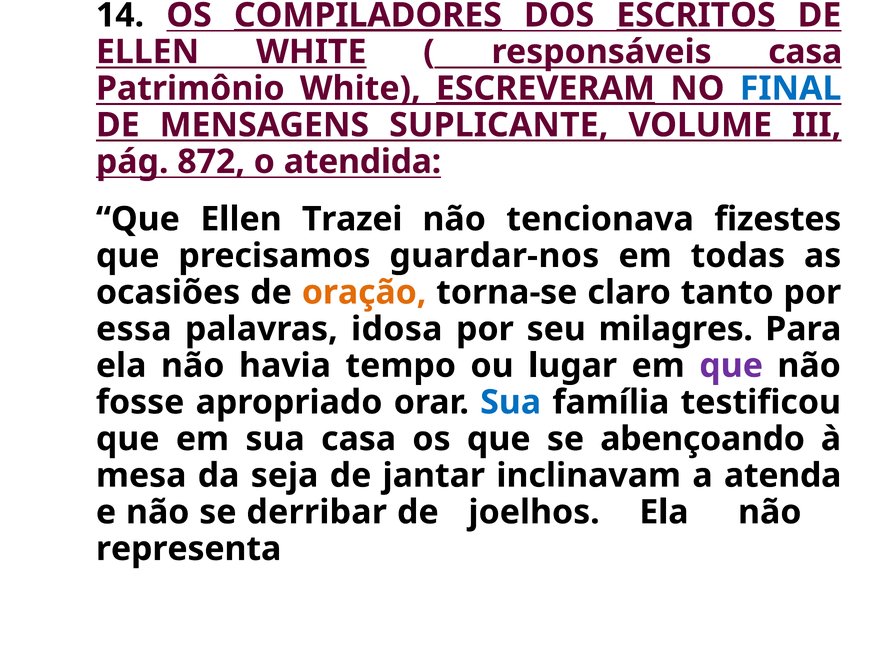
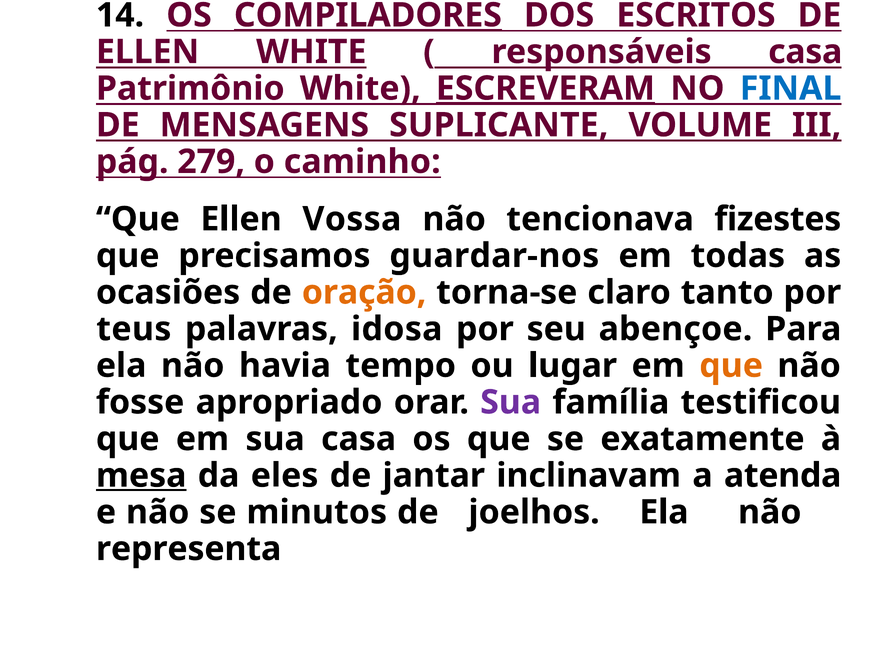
ESCRITOS underline: present -> none
872: 872 -> 279
atendida: atendida -> caminho
Trazei: Trazei -> Vossa
essa: essa -> teus
milagres: milagres -> abençoe
que at (731, 366) colour: purple -> orange
Sua at (511, 402) colour: blue -> purple
abençoando: abençoando -> exatamente
mesa underline: none -> present
seja: seja -> eles
derribar: derribar -> minutos
